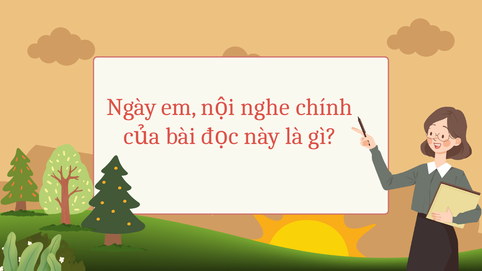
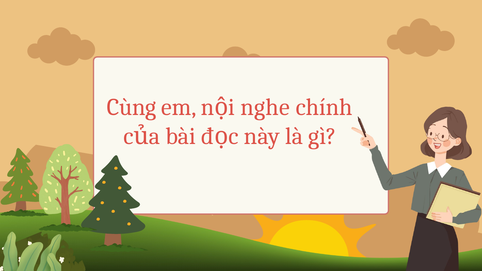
Ngày: Ngày -> Cùng
